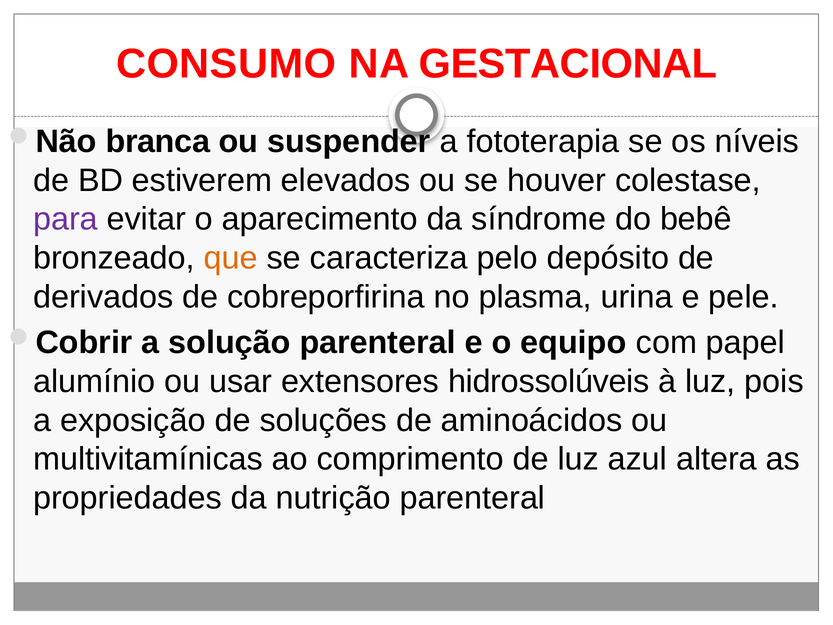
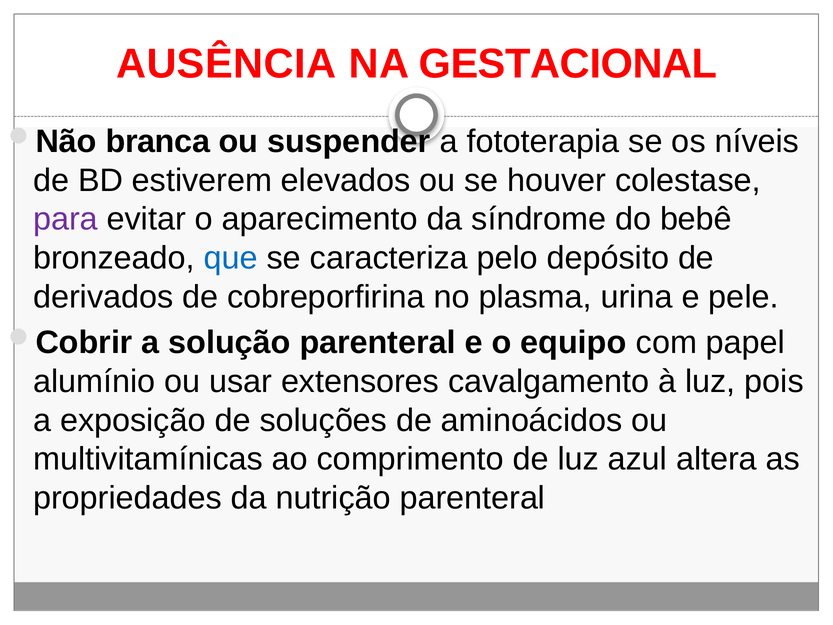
CONSUMO: CONSUMO -> AUSÊNCIA
que colour: orange -> blue
hidrossolúveis: hidrossolúveis -> cavalgamento
